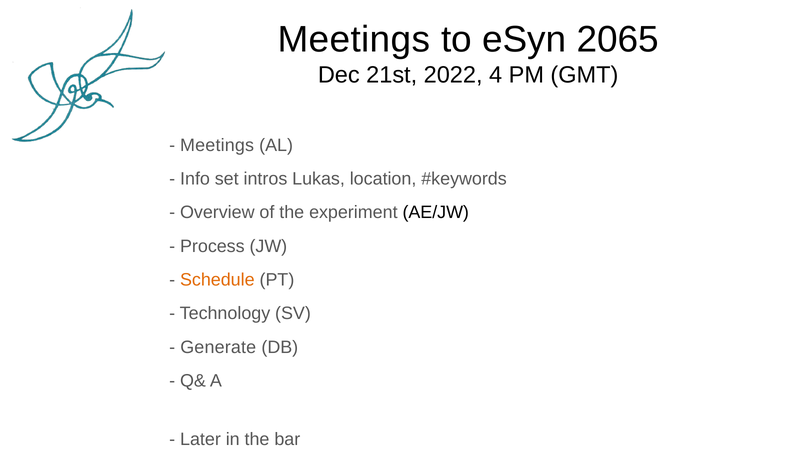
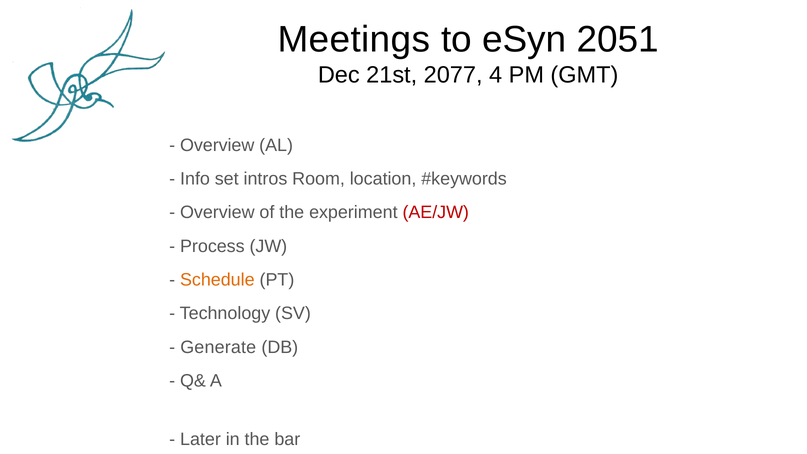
2065: 2065 -> 2051
2022: 2022 -> 2077
Meetings at (217, 145): Meetings -> Overview
Lukas: Lukas -> Room
AE/JW colour: black -> red
